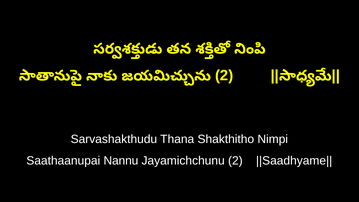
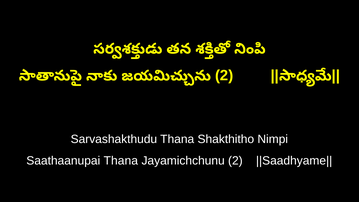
Saathaanupai Nannu: Nannu -> Thana
